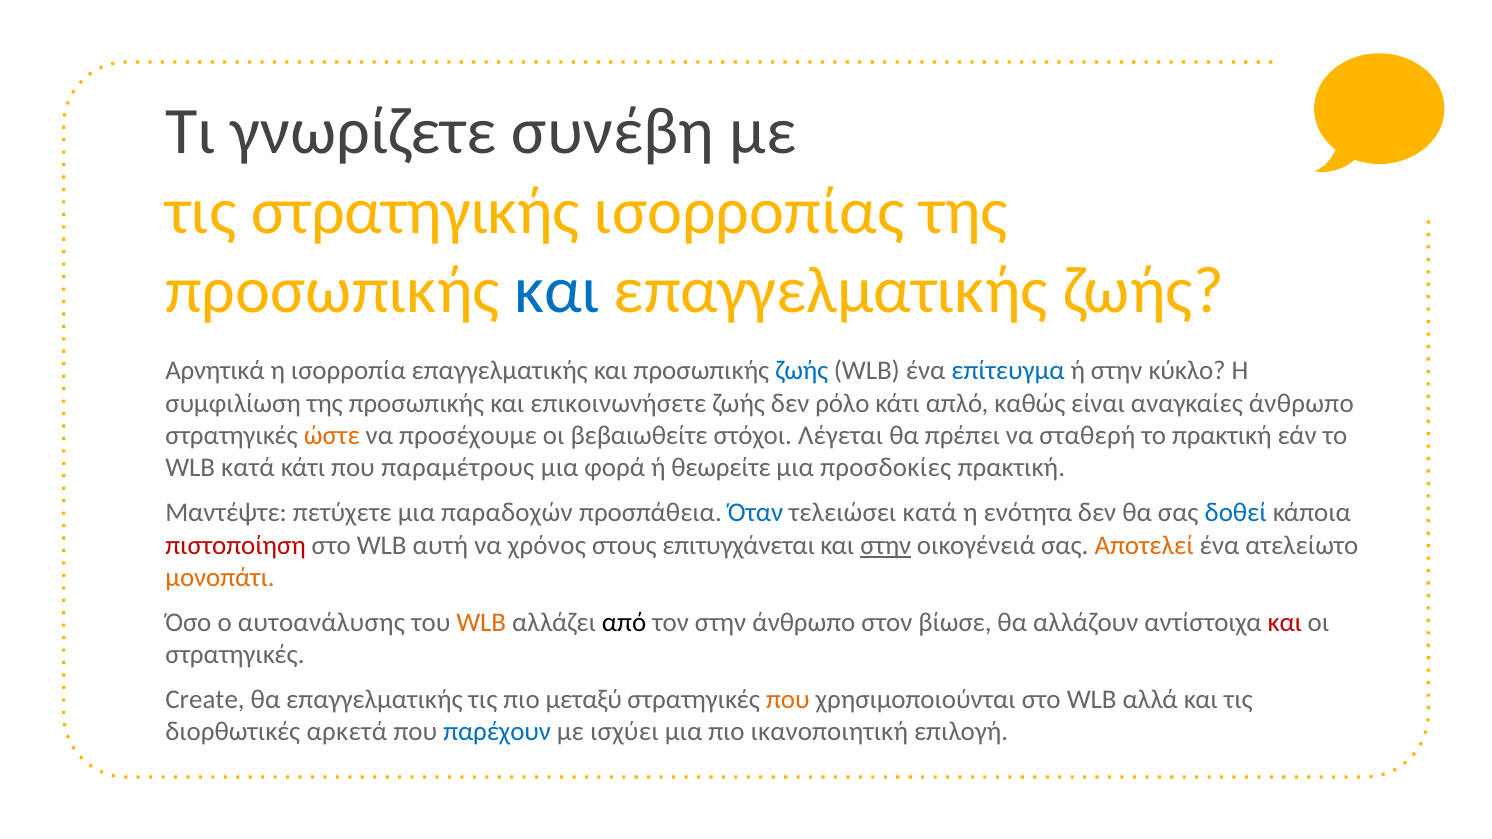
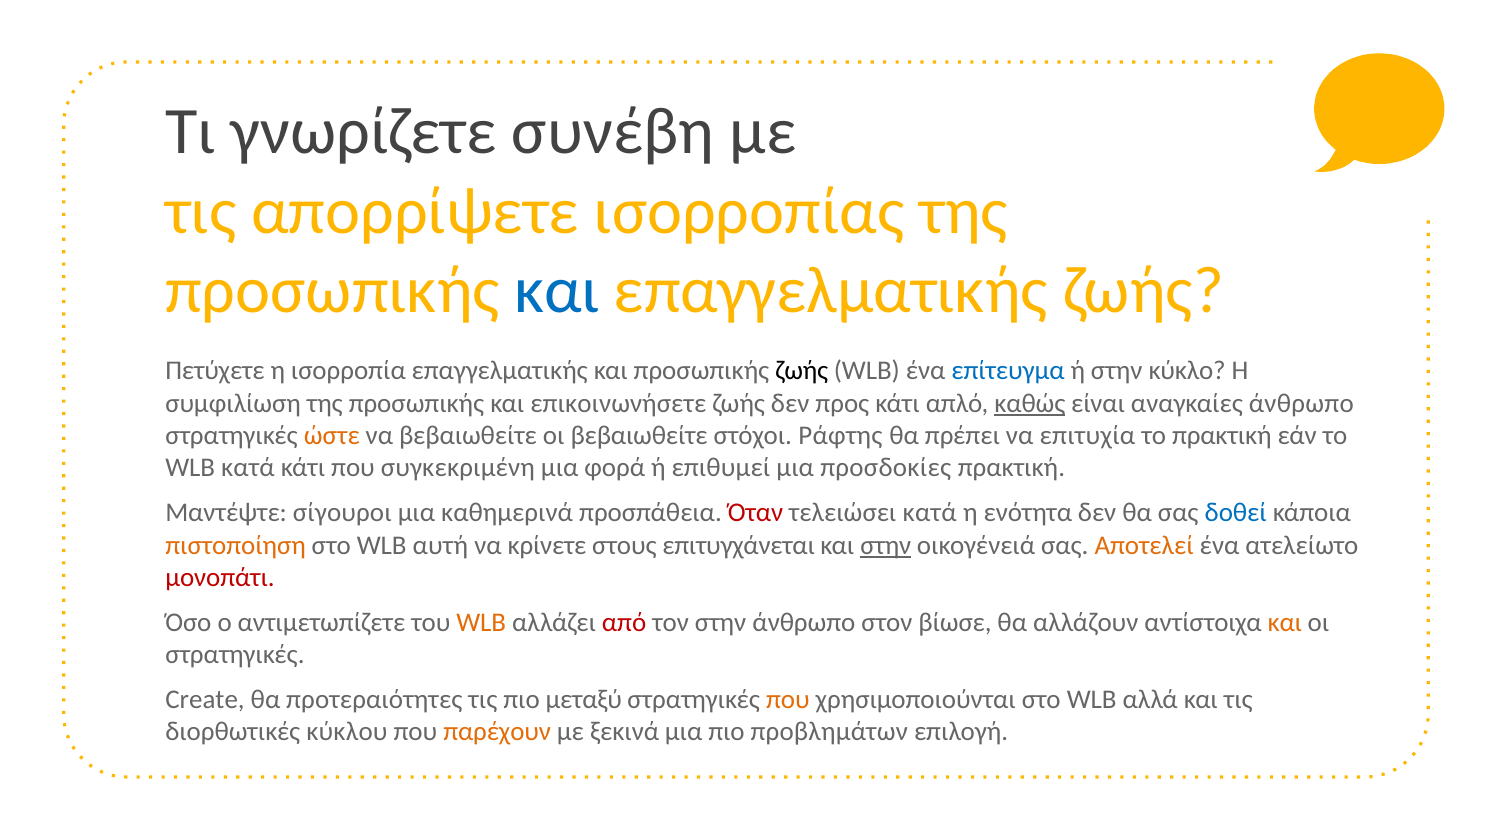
στρατηγικής: στρατηγικής -> απορρίψετε
Αρνητικά: Αρνητικά -> Πετύχετε
ζωής at (802, 371) colour: blue -> black
ρόλο: ρόλο -> προς
καθώς underline: none -> present
να προσέχουμε: προσέχουμε -> βεβαιωθείτε
Λέγεται: Λέγεται -> Ράφτης
σταθερή: σταθερή -> επιτυχία
παραμέτρους: παραμέτρους -> συγκεκριμένη
θεωρείτε: θεωρείτε -> επιθυμεί
πετύχετε: πετύχετε -> σίγουροι
παραδοχών: παραδοχών -> καθημερινά
Όταν colour: blue -> red
πιστοποίηση colour: red -> orange
χρόνος: χρόνος -> κρίνετε
μονοπάτι colour: orange -> red
αυτοανάλυσης: αυτοανάλυσης -> αντιμετωπίζετε
από colour: black -> red
και at (1285, 623) colour: red -> orange
θα επαγγελματικής: επαγγελματικής -> προτεραιότητες
αρκετά: αρκετά -> κύκλου
παρέχουν colour: blue -> orange
ισχύει: ισχύει -> ξεκινά
ικανοποιητική: ικανοποιητική -> προβλημάτων
